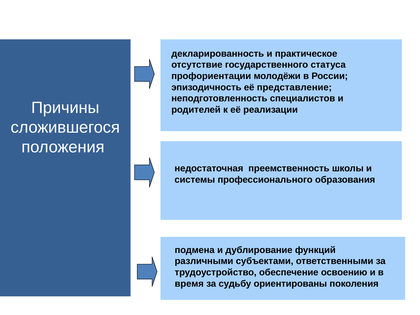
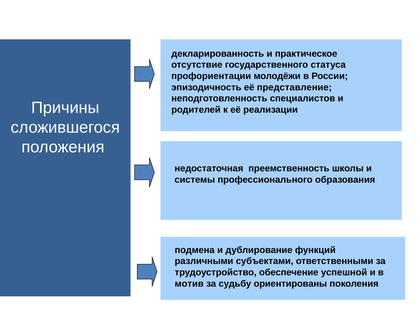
освоению: освоению -> успешной
время: время -> мотив
